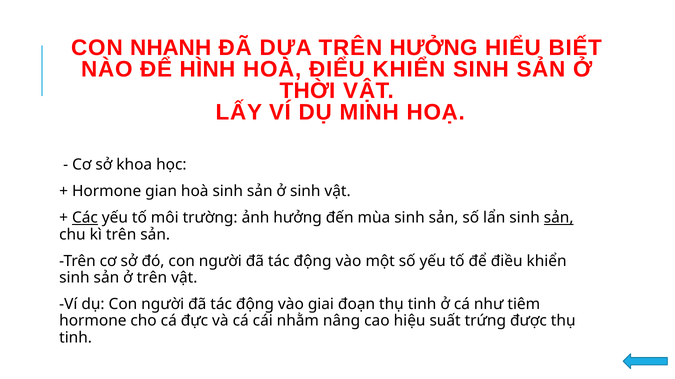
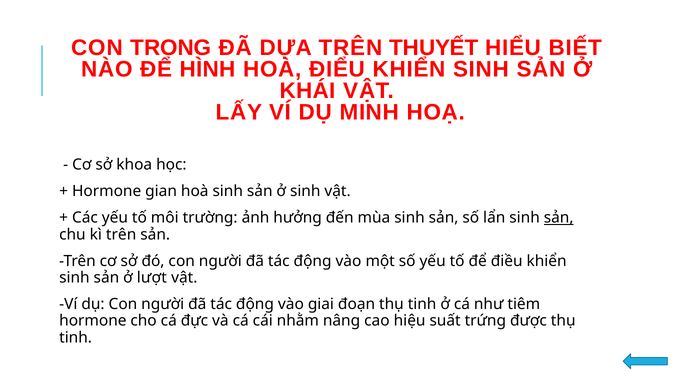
NHANH: NHANH -> TRONG
TRÊN HƯỞNG: HƯỞNG -> THUYẾT
THỜI: THỜI -> KHÁI
Các underline: present -> none
ở trên: trên -> lượt
